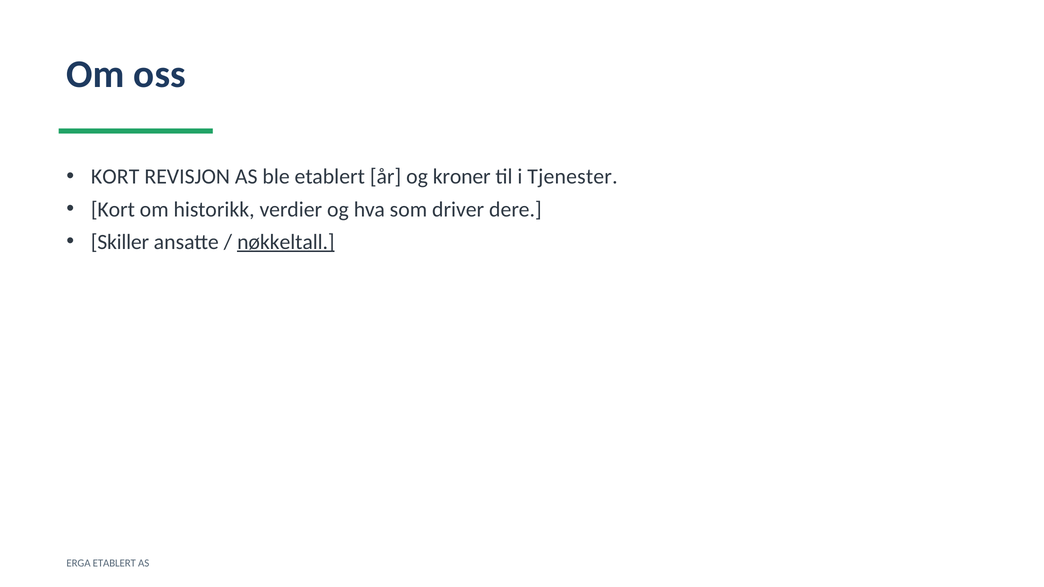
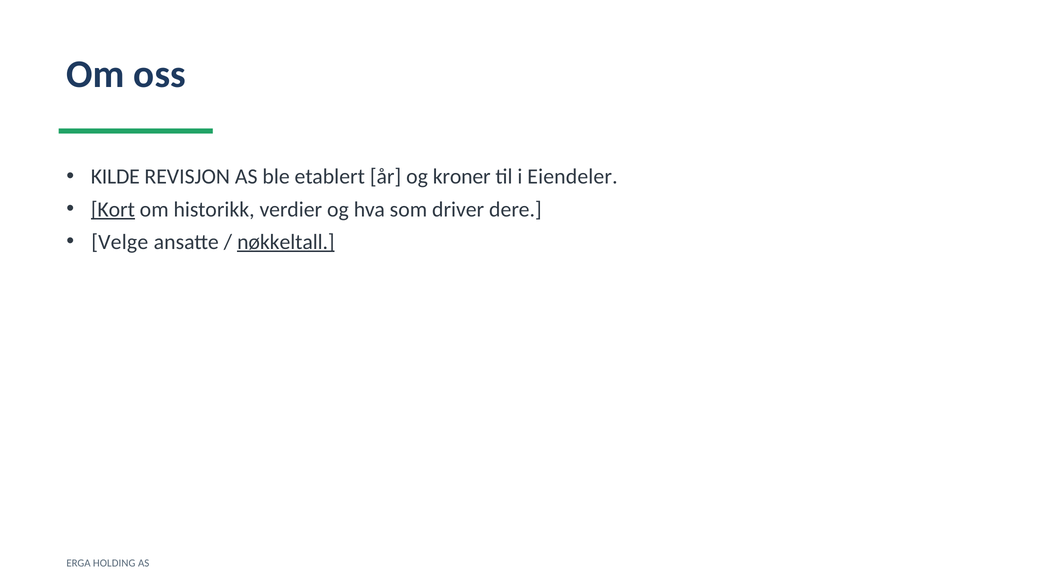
KORT at (115, 177): KORT -> KILDE
Tjenester: Tjenester -> Eiendeler
Kort at (113, 209) underline: none -> present
Skiller: Skiller -> Velge
ERGA ETABLERT: ETABLERT -> HOLDING
